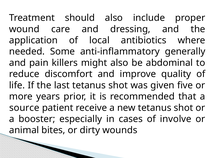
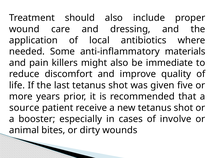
generally: generally -> materials
abdominal: abdominal -> immediate
